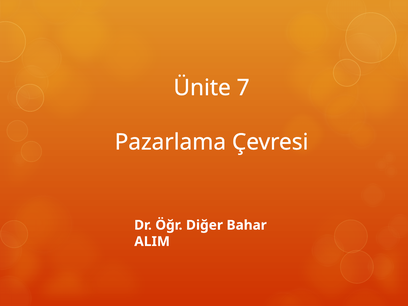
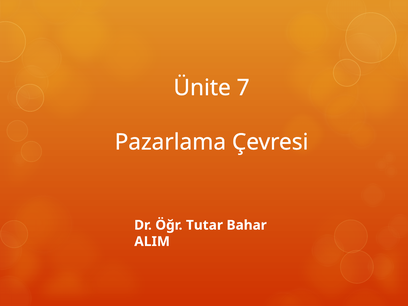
Diğer: Diğer -> Tutar
